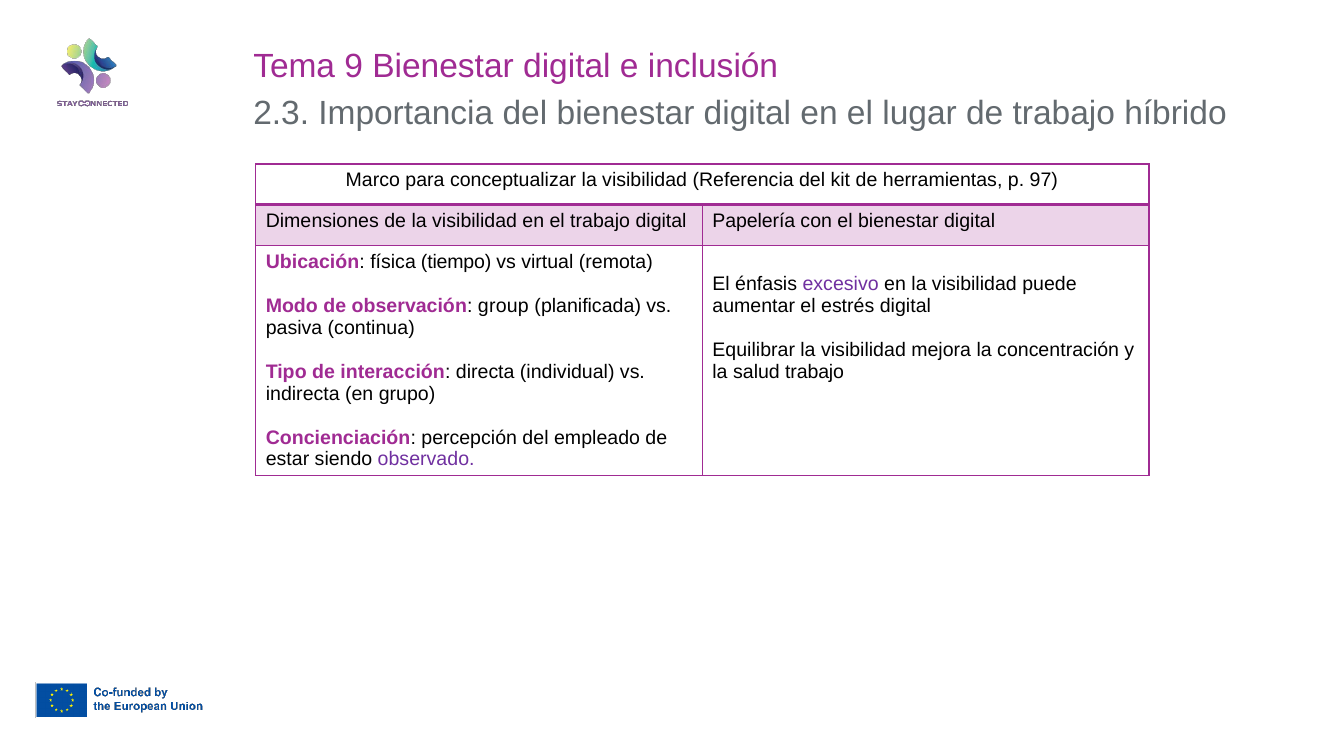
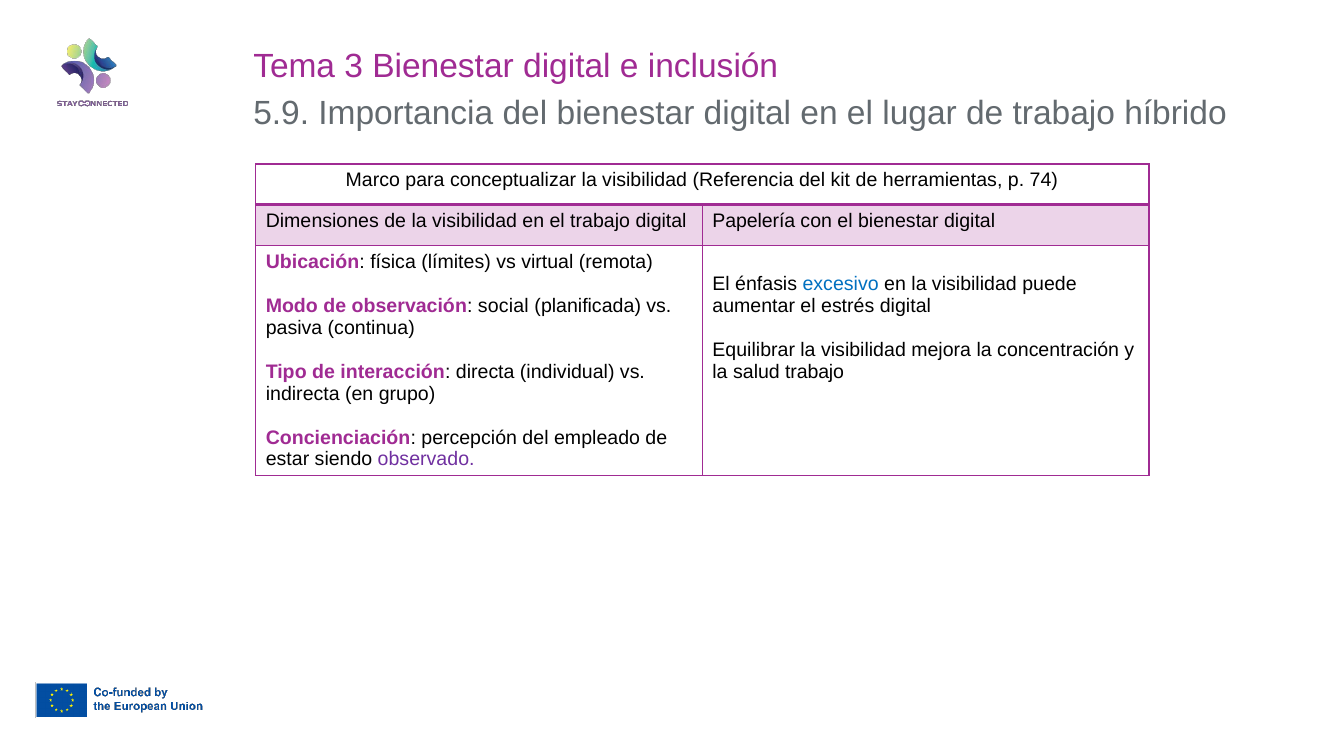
9: 9 -> 3
2.3: 2.3 -> 5.9
97: 97 -> 74
tiempo: tiempo -> límites
excesivo colour: purple -> blue
group: group -> social
